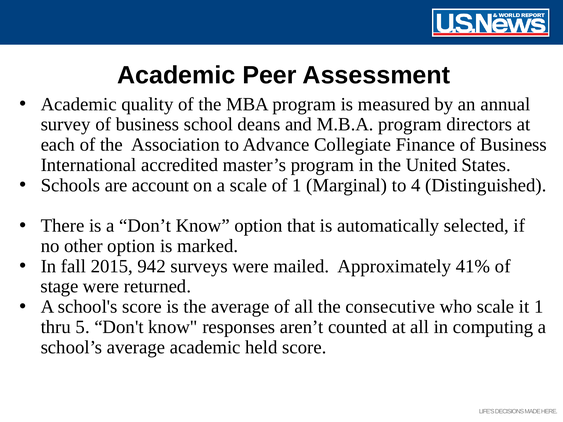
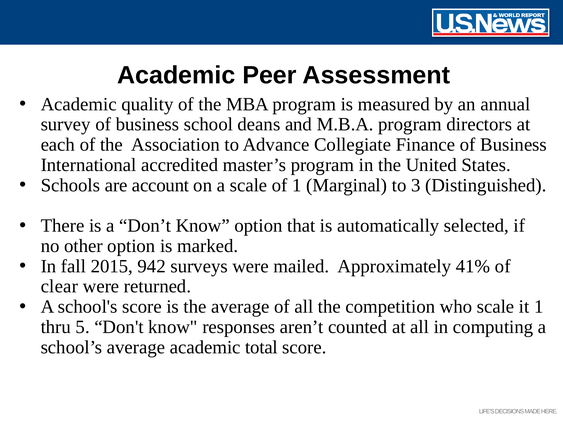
4: 4 -> 3
stage: stage -> clear
consecutive: consecutive -> competition
held: held -> total
